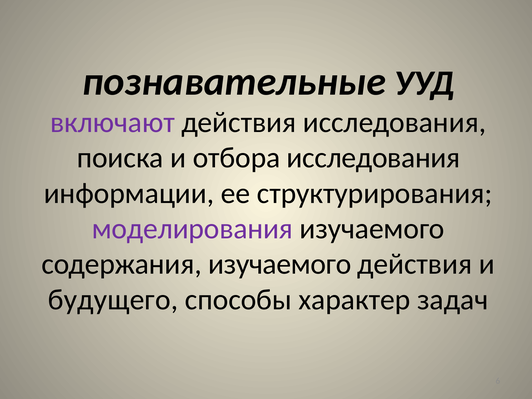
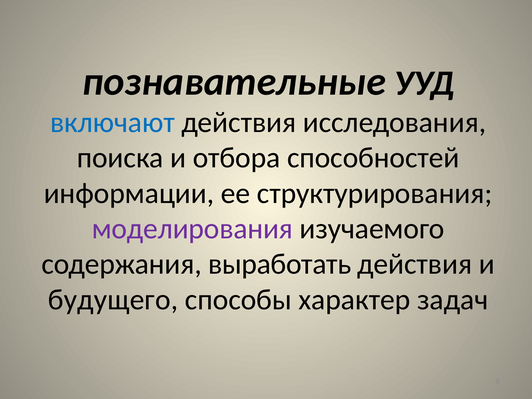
включают colour: purple -> blue
отбора исследования: исследования -> способностей
содержания изучаемого: изучаемого -> выработать
